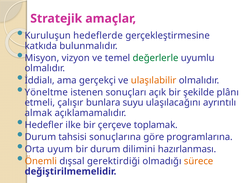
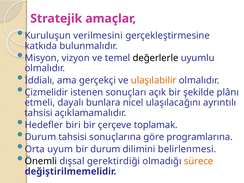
hedeflerde: hedeflerde -> verilmesini
değerlerle colour: green -> black
Yöneltme: Yöneltme -> Çizmelidir
çalışır: çalışır -> dayalı
suyu: suyu -> nicel
almak at (38, 113): almak -> tahsisi
ilke: ilke -> biri
hazırlanması: hazırlanması -> belirlenmesi
Önemli colour: orange -> black
